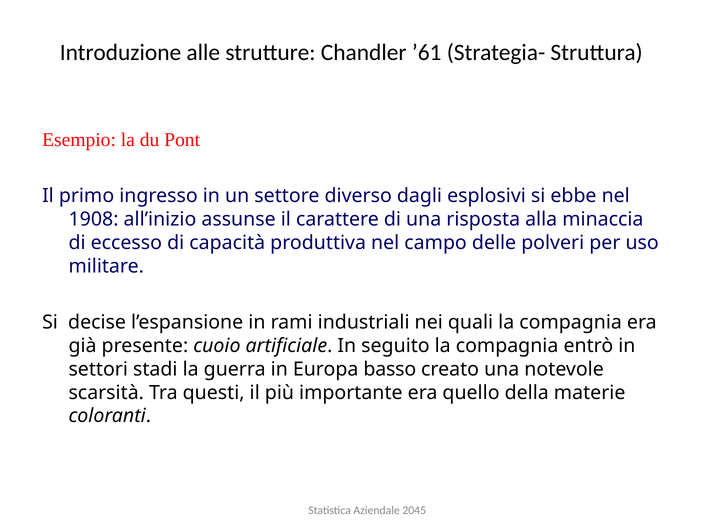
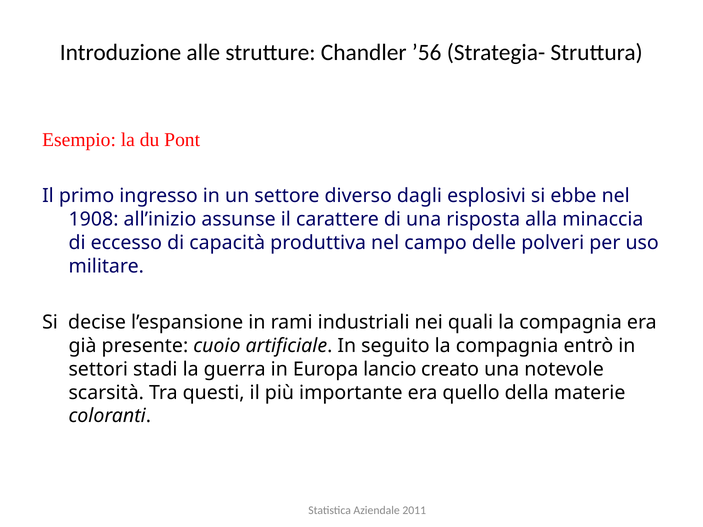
’61: ’61 -> ’56
basso: basso -> lancio
2045: 2045 -> 2011
